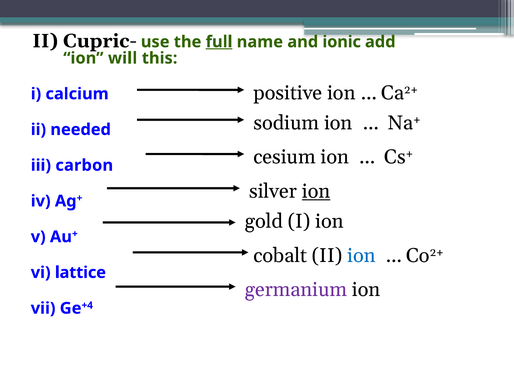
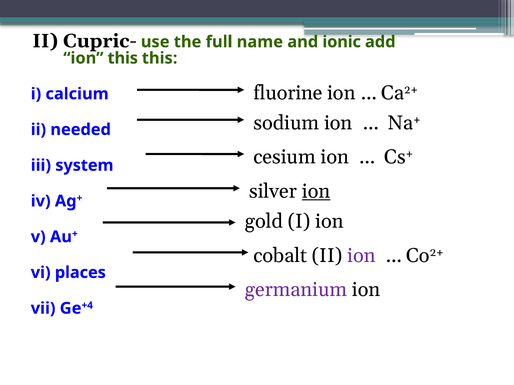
full underline: present -> none
ion will: will -> this
positive: positive -> fluorine
carbon: carbon -> system
ion at (361, 256) colour: blue -> purple
lattice: lattice -> places
